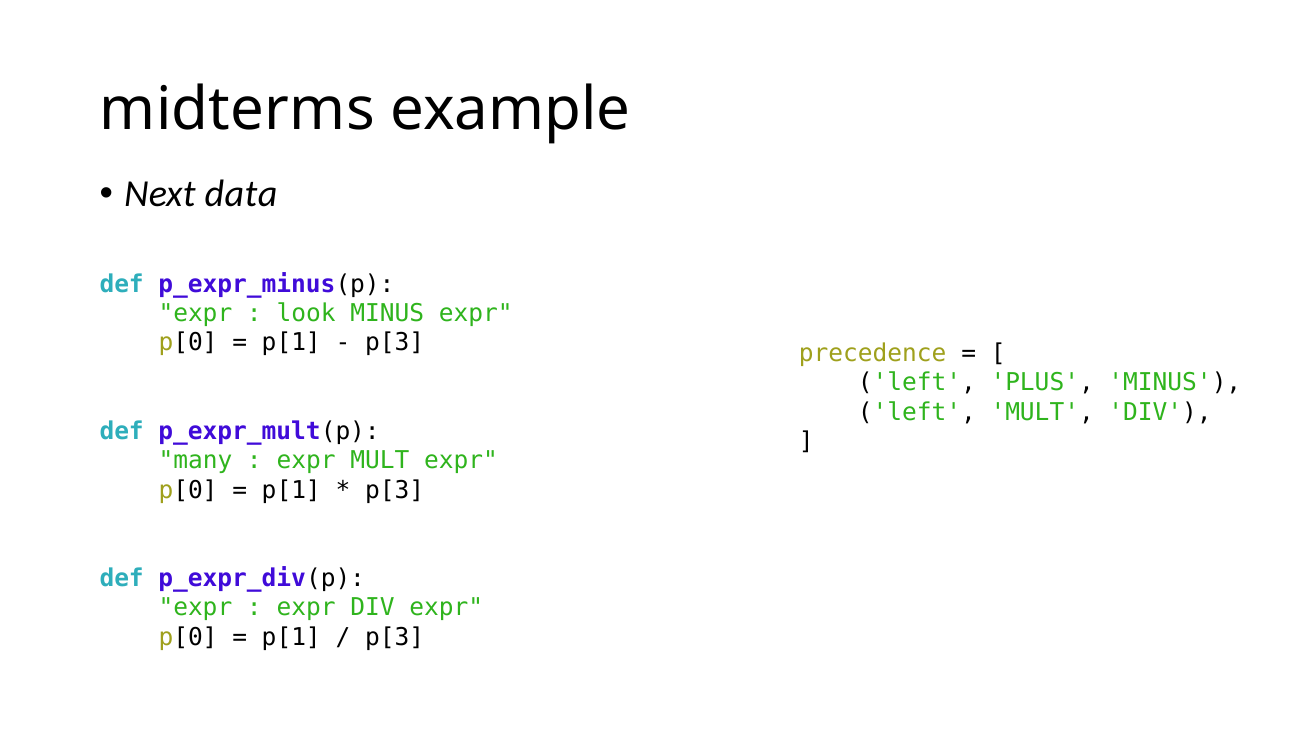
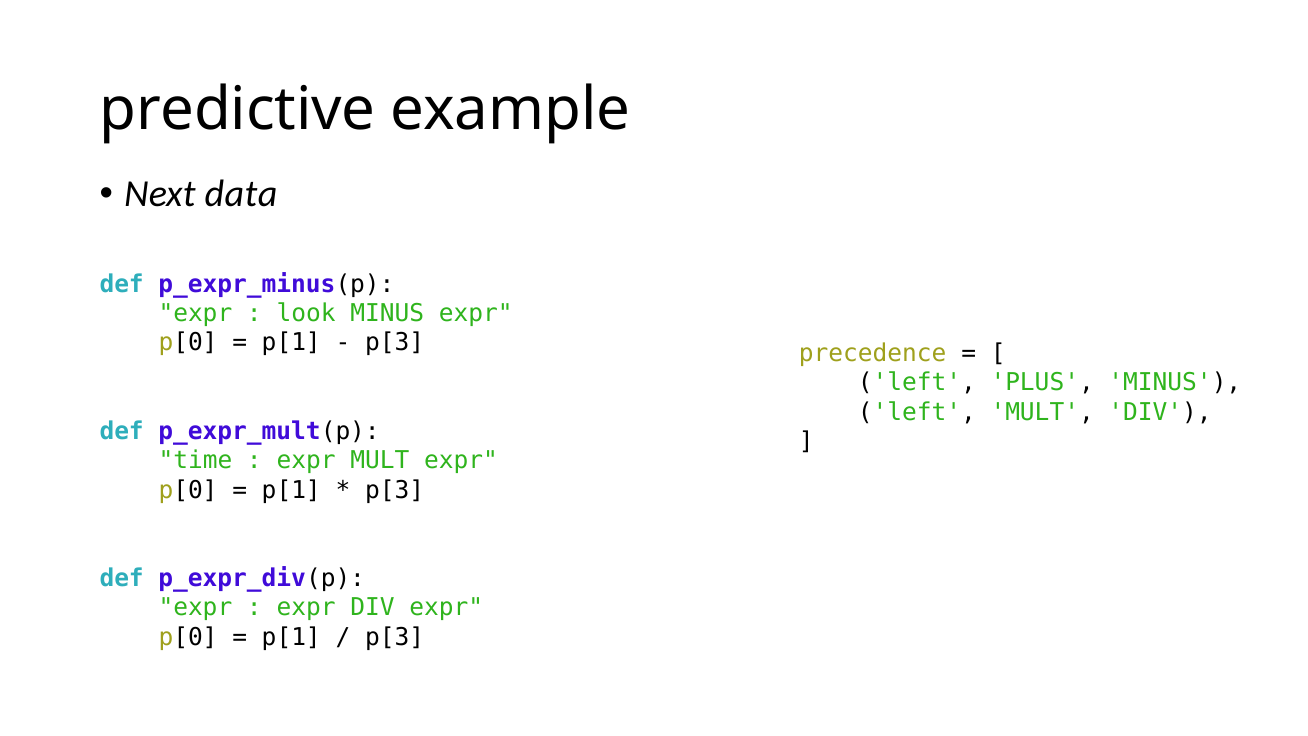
midterms: midterms -> predictive
many: many -> time
